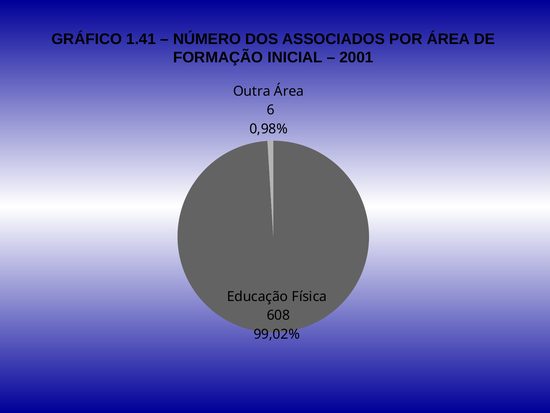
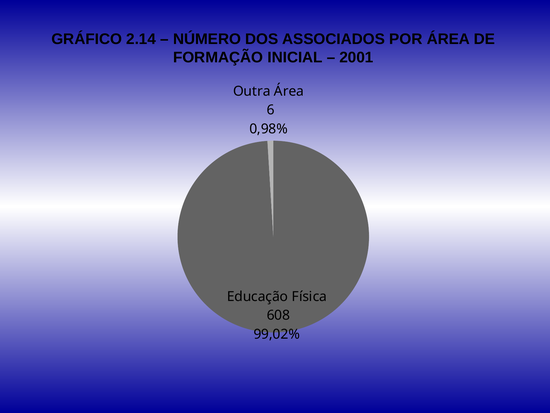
1.41: 1.41 -> 2.14
